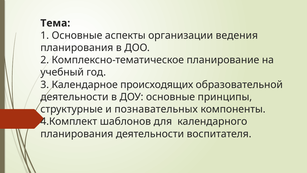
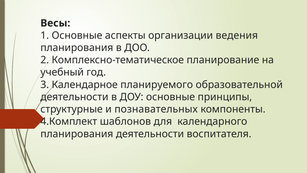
Тема: Тема -> Весы
происходящих: происходящих -> планируемого
